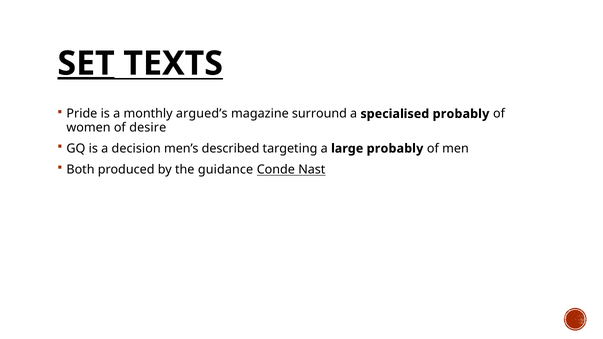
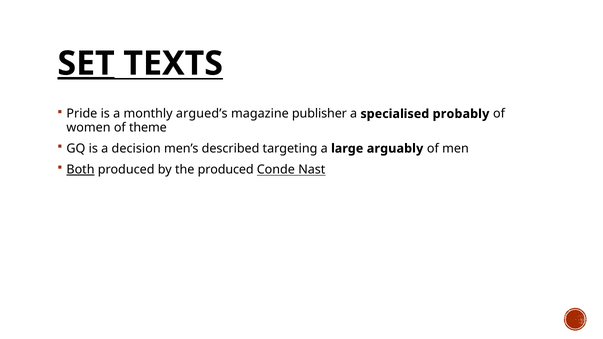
surround: surround -> publisher
desire: desire -> theme
large probably: probably -> arguably
Both underline: none -> present
the guidance: guidance -> produced
